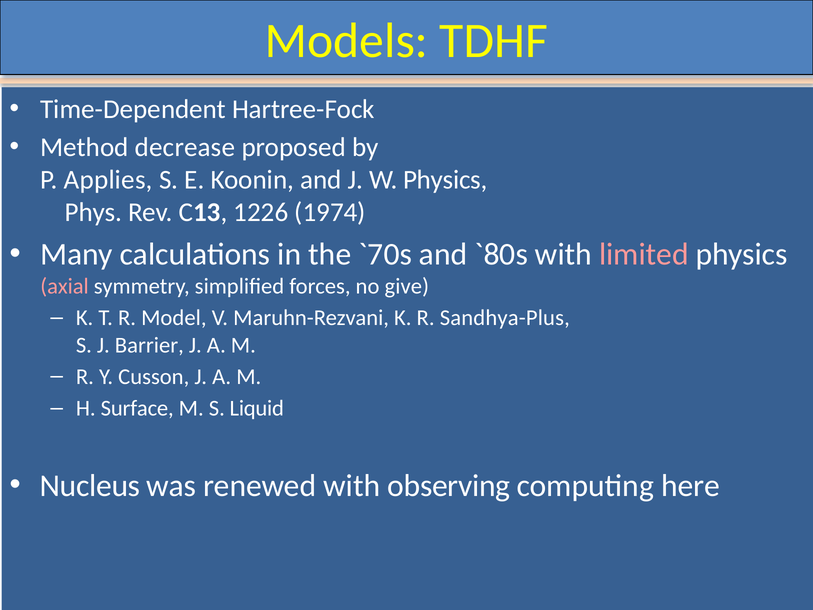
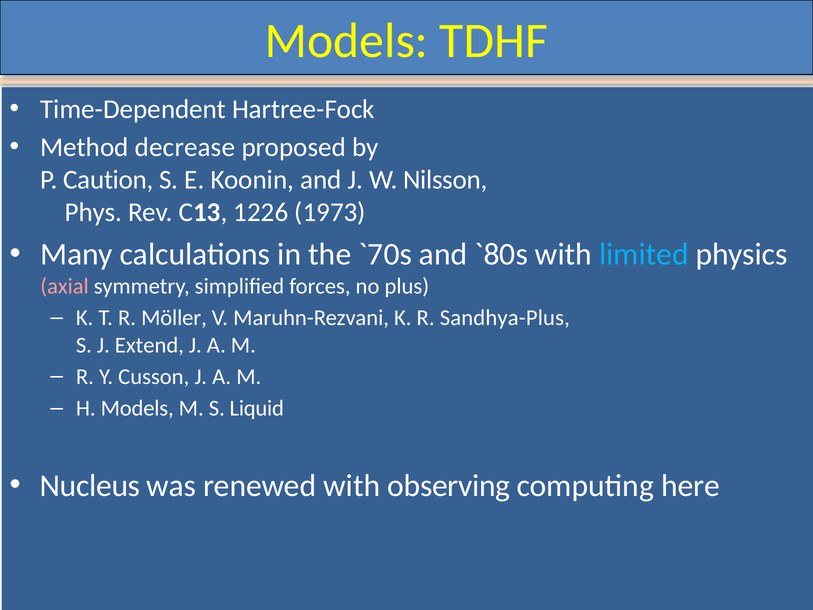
Applies: Applies -> Caution
W Physics: Physics -> Nilsson
1974: 1974 -> 1973
limited colour: pink -> light blue
give: give -> plus
Model: Model -> Möller
Barrier: Barrier -> Extend
H Surface: Surface -> Models
